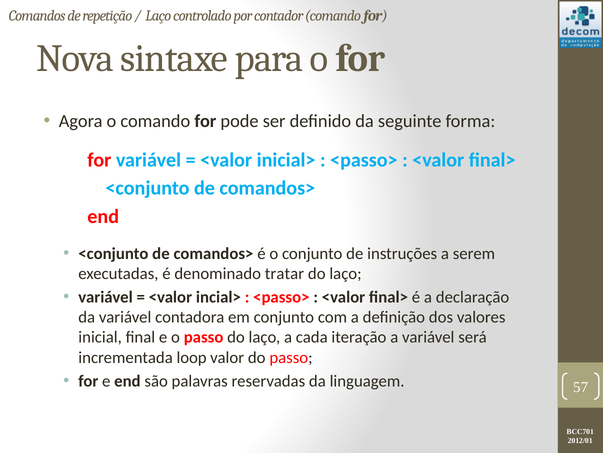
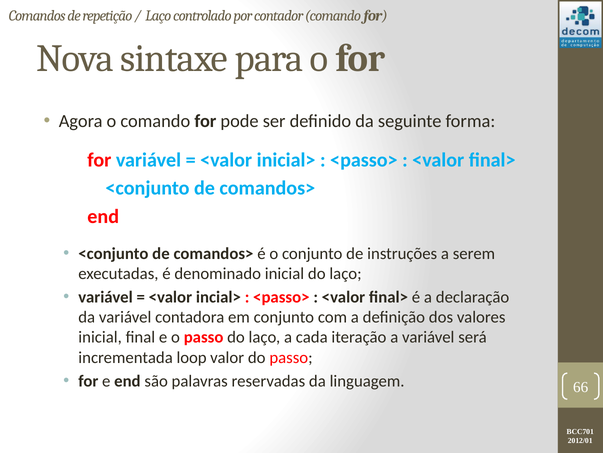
denominado tratar: tratar -> inicial
57: 57 -> 66
